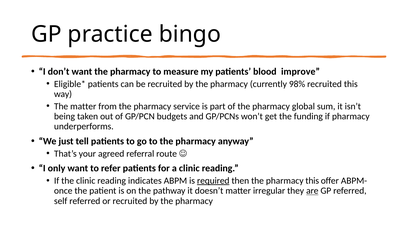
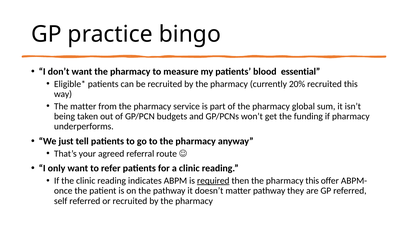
improve: improve -> essential
98%: 98% -> 20%
matter irregular: irregular -> pathway
are underline: present -> none
